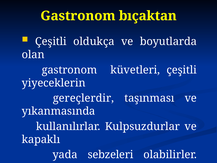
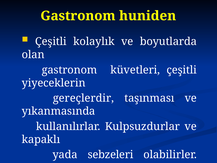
bıçaktan: bıçaktan -> huniden
Çeşitli oldukça: oldukça -> kolaylık
